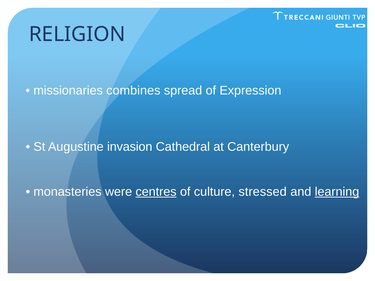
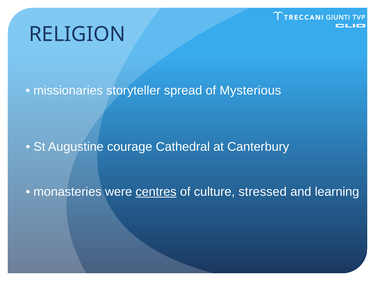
combines: combines -> storyteller
Expression: Expression -> Mysterious
invasion: invasion -> courage
learning underline: present -> none
